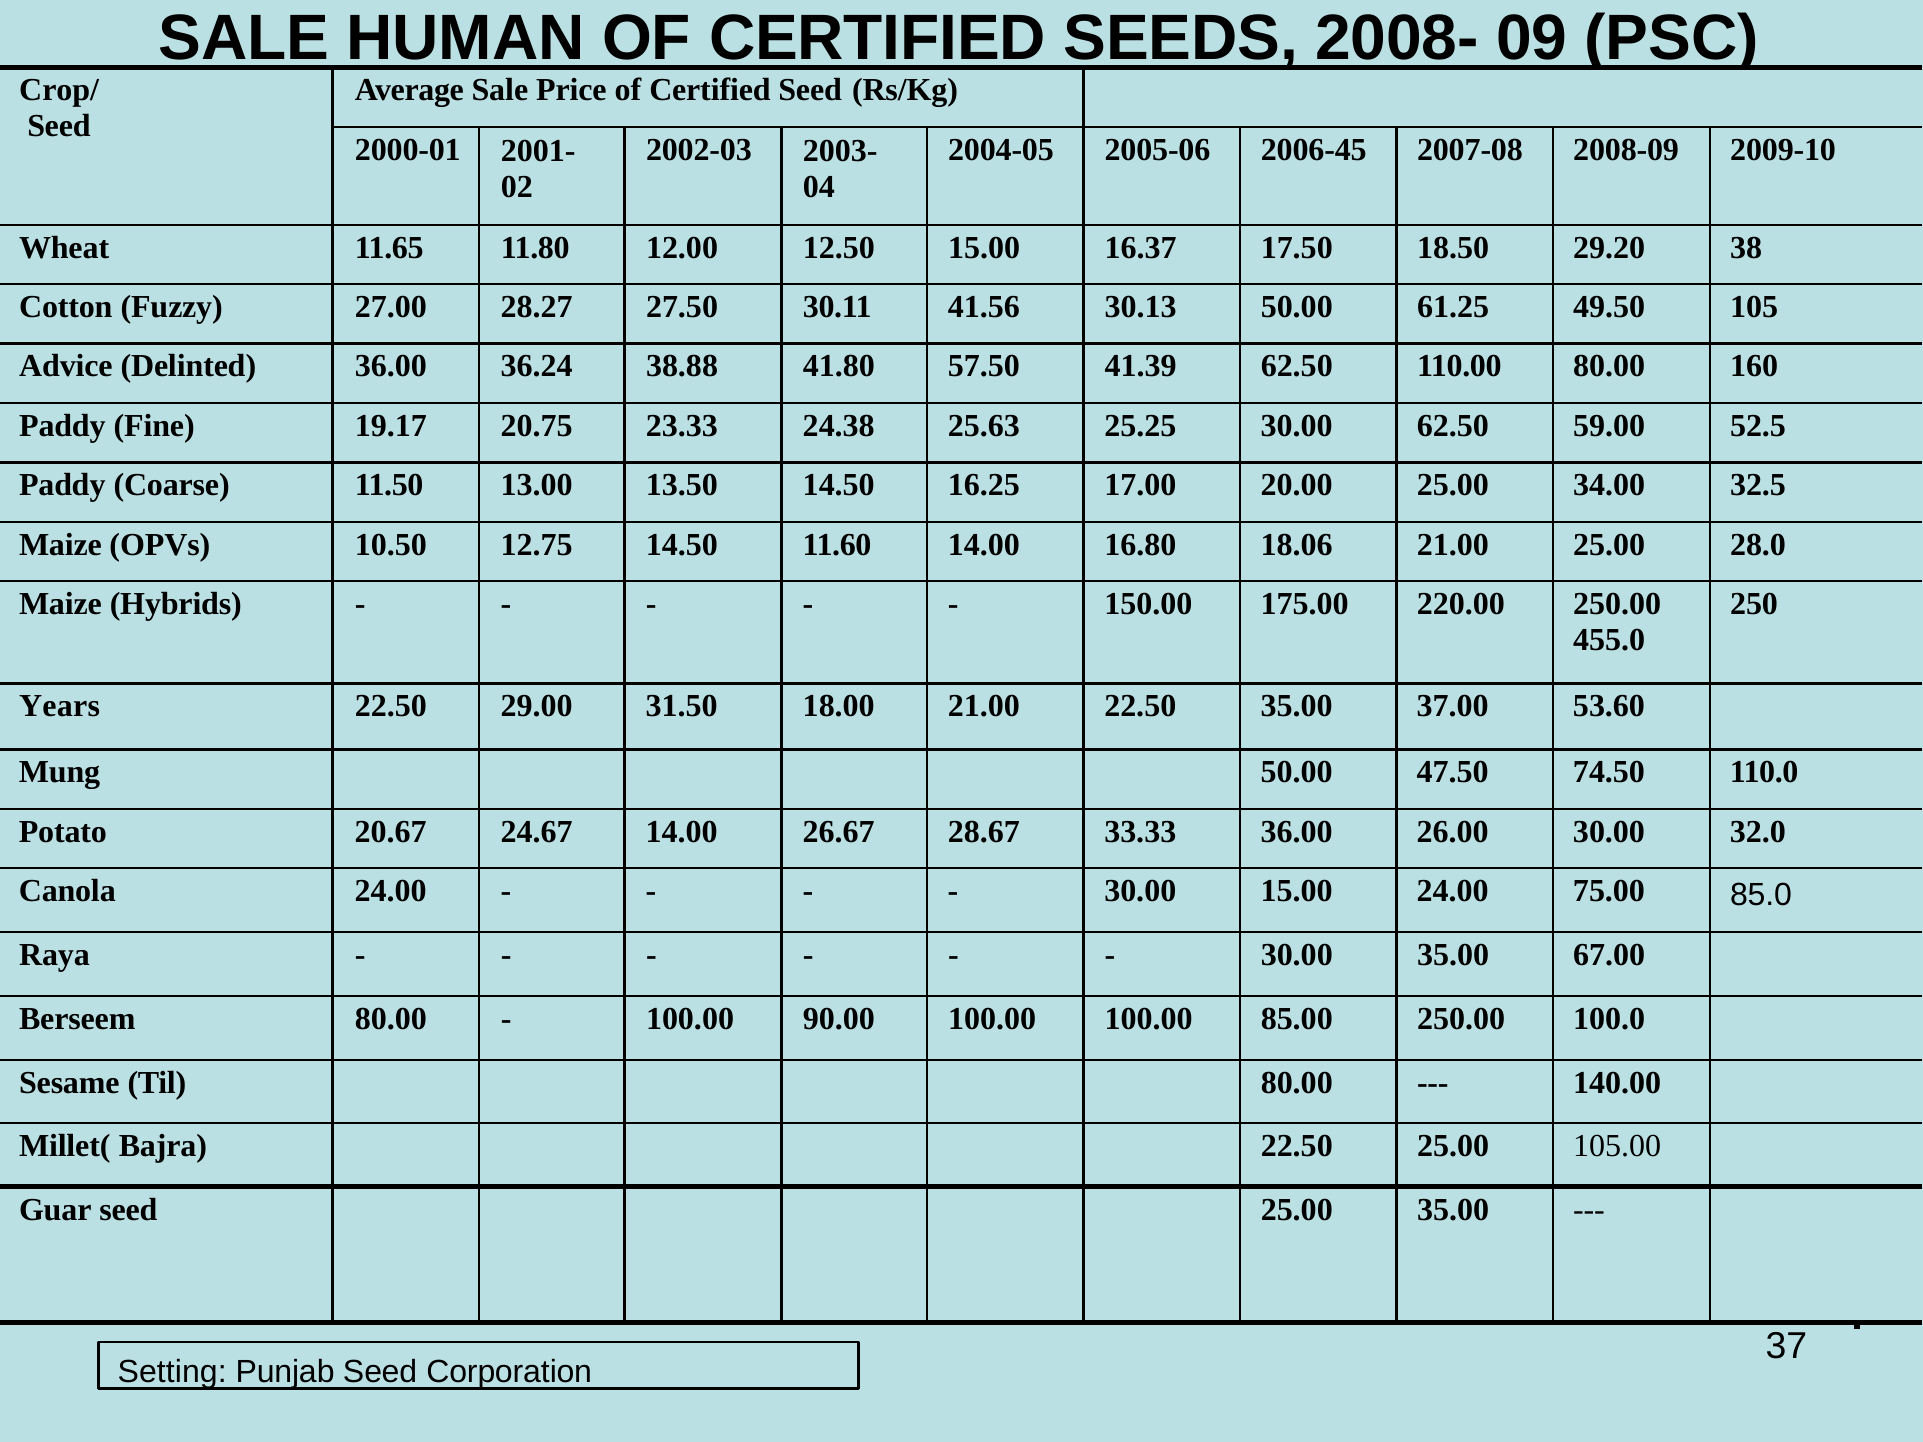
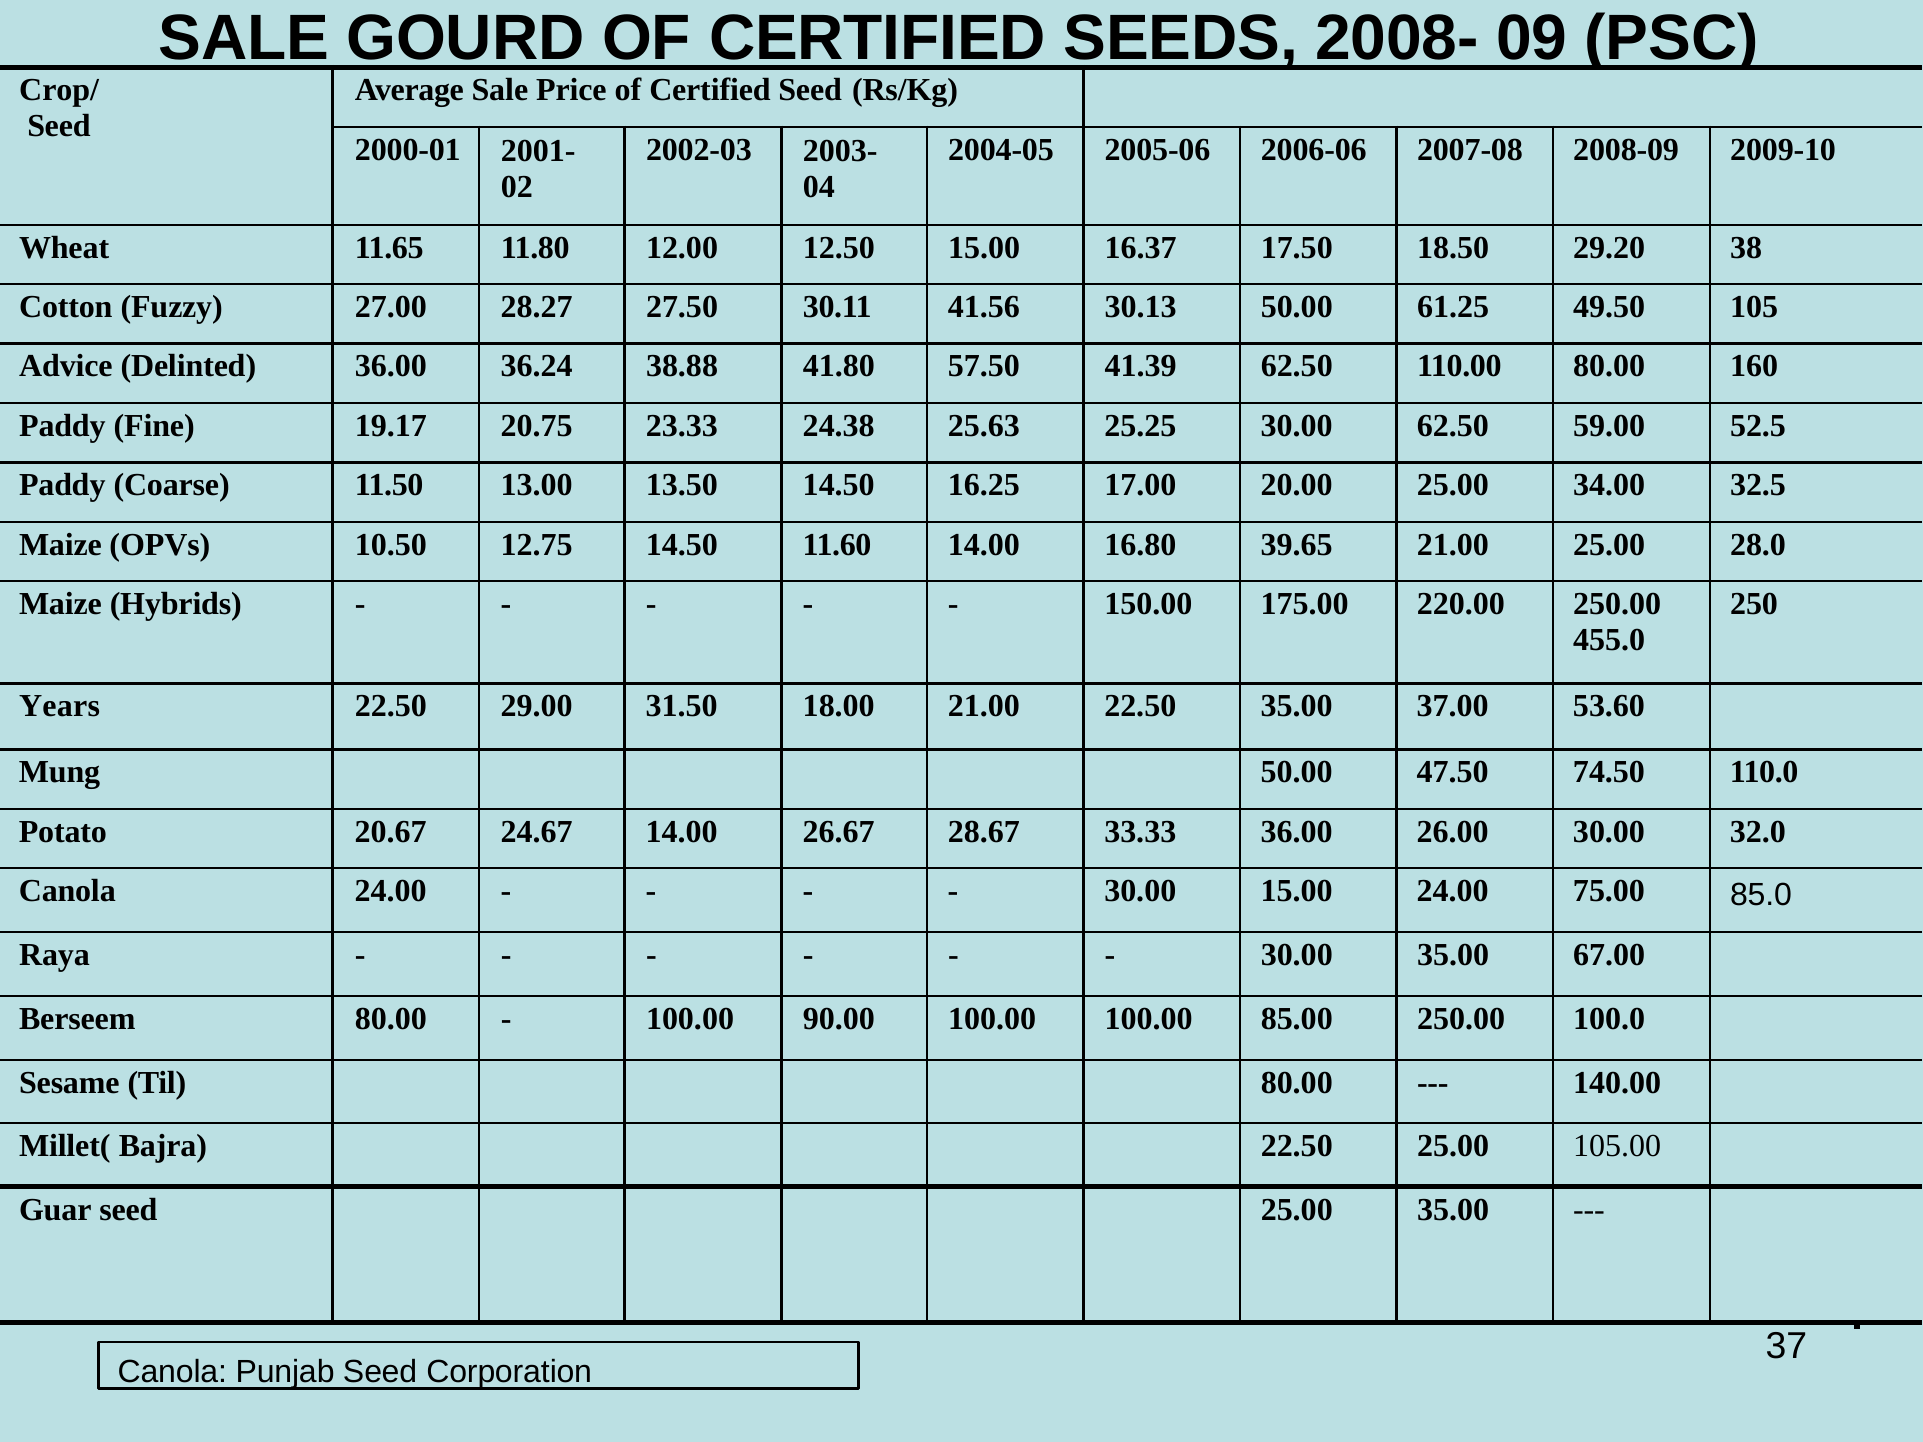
HUMAN: HUMAN -> GOURD
2006-45: 2006-45 -> 2006-06
18.06: 18.06 -> 39.65
Setting at (172, 1372): Setting -> Canola
